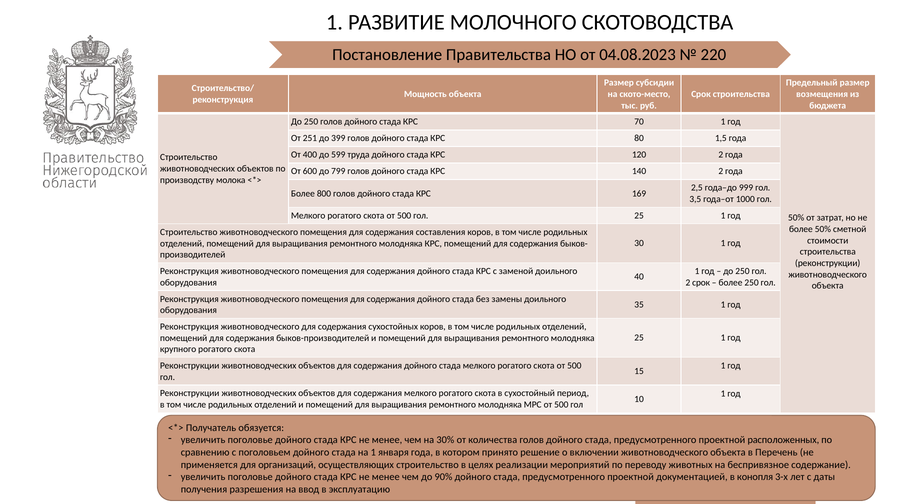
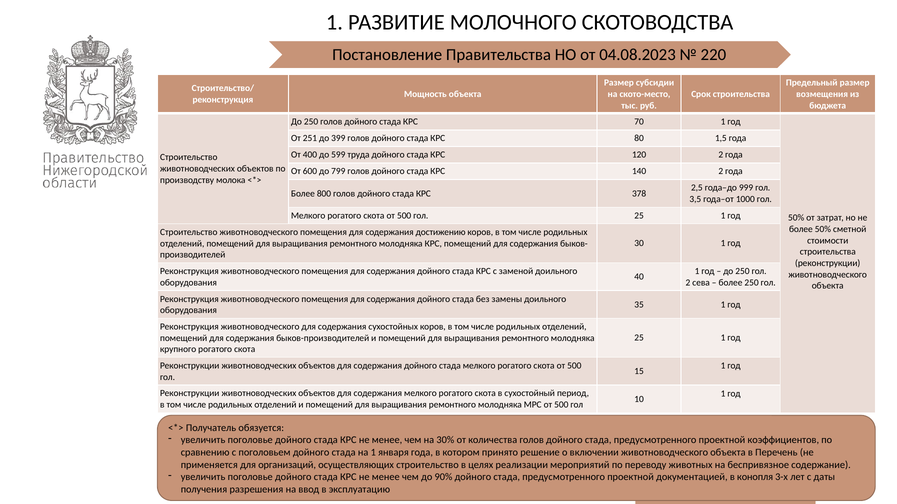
169: 169 -> 378
составления: составления -> достижению
2 срок: срок -> сева
расположенных: расположенных -> коэффициентов
